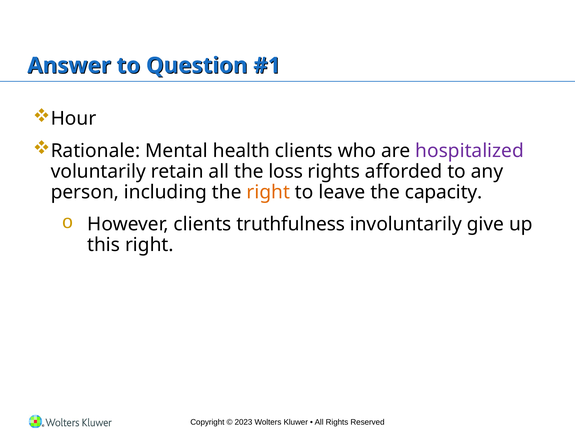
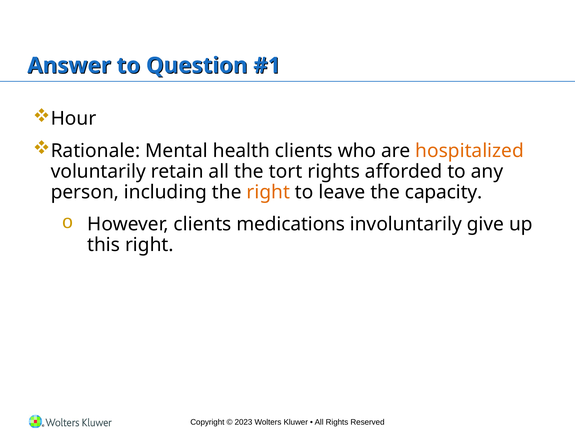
hospitalized colour: purple -> orange
loss: loss -> tort
truthfulness: truthfulness -> medications
